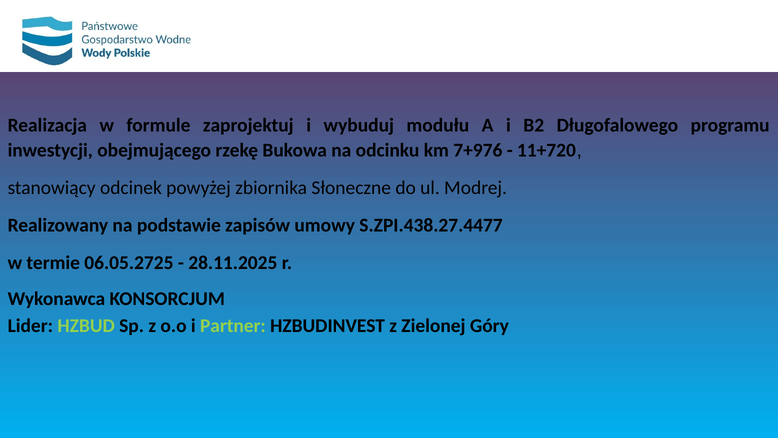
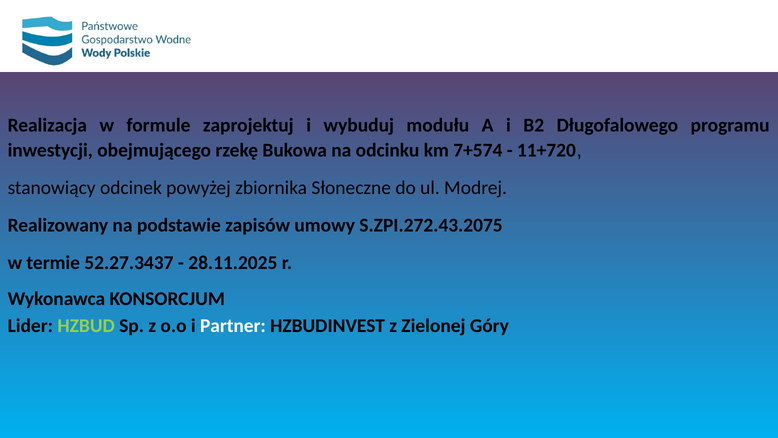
7+976: 7+976 -> 7+574
S.ZPI.438.27.4477: S.ZPI.438.27.4477 -> S.ZPI.272.43.2075
06.05.2725: 06.05.2725 -> 52.27.3437
Partner colour: light green -> white
